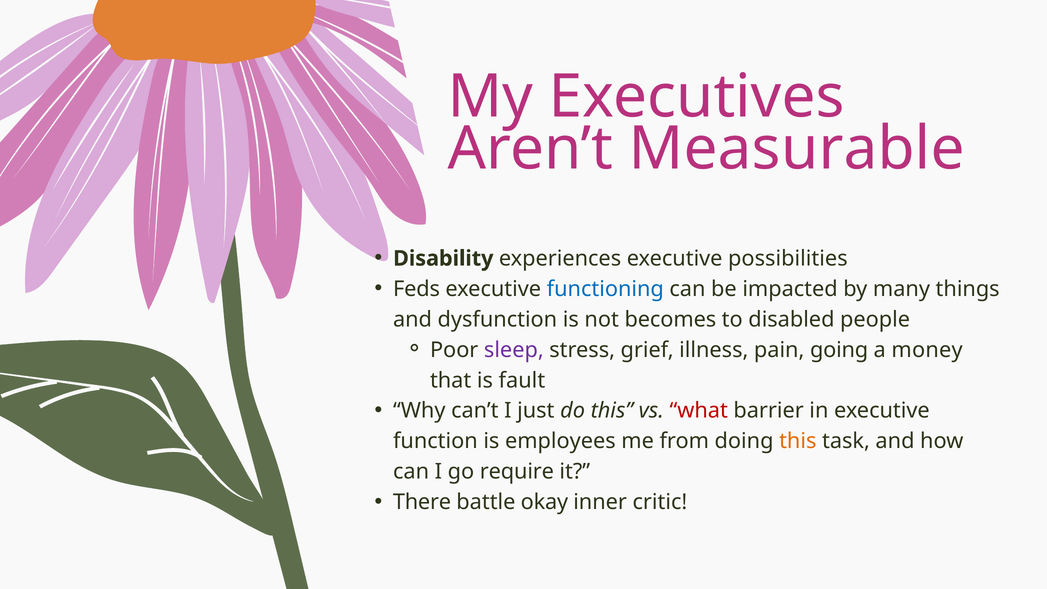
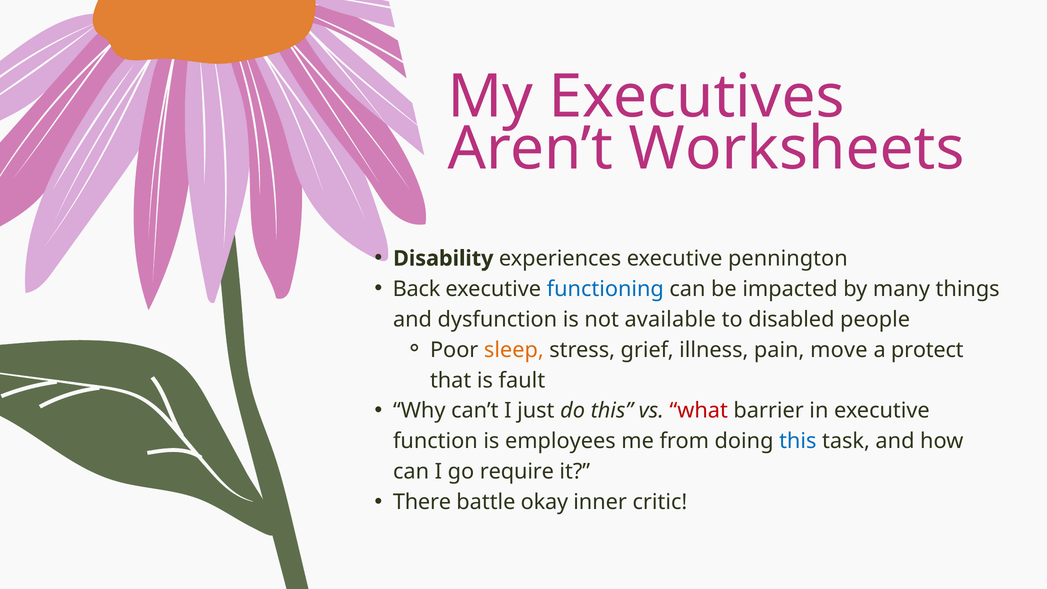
Measurable: Measurable -> Worksheets
possibilities: possibilities -> pennington
Feds: Feds -> Back
becomes: becomes -> available
sleep colour: purple -> orange
going: going -> move
money: money -> protect
this at (798, 441) colour: orange -> blue
